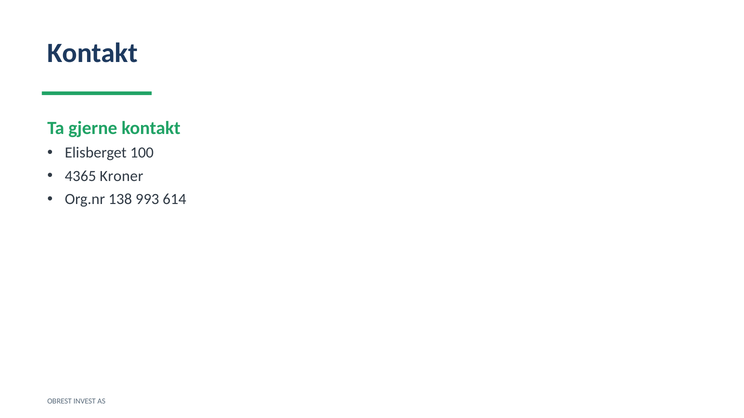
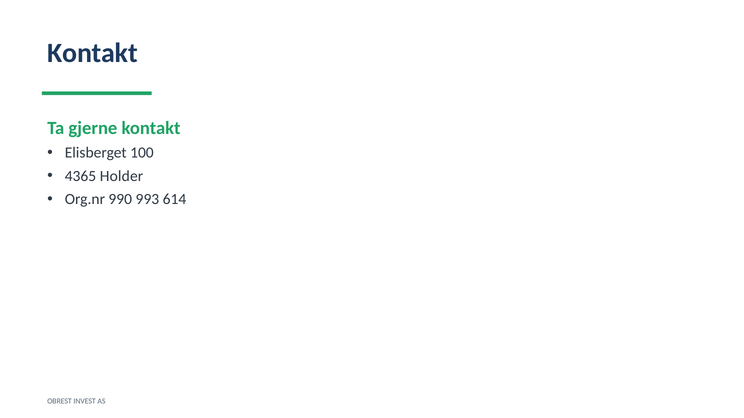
Kroner: Kroner -> Holder
138: 138 -> 990
